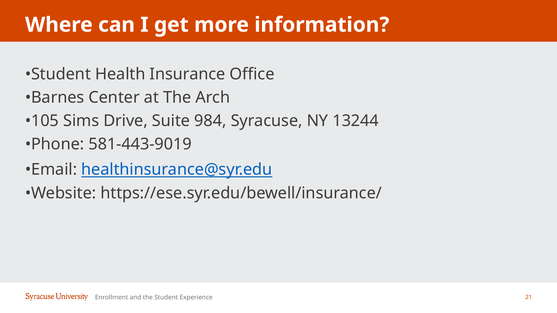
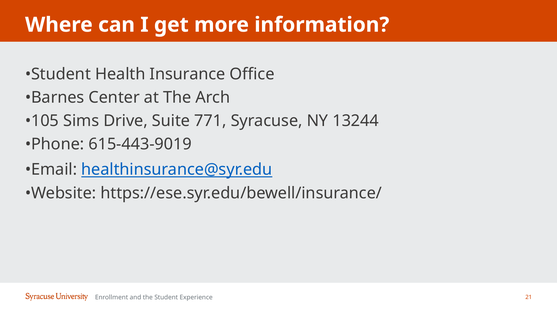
984: 984 -> 771
581-443-9019: 581-443-9019 -> 615-443-9019
